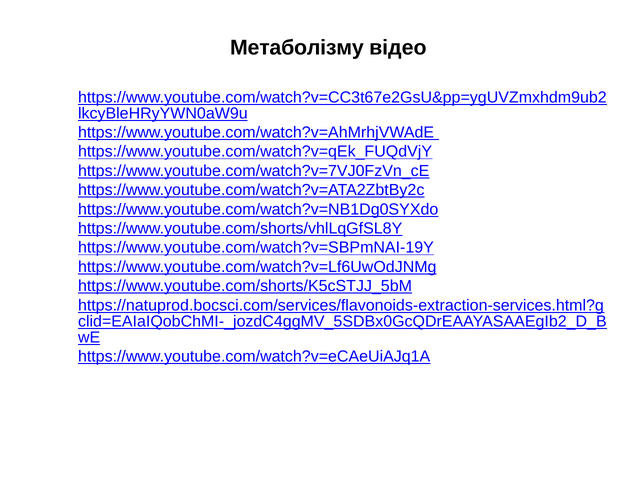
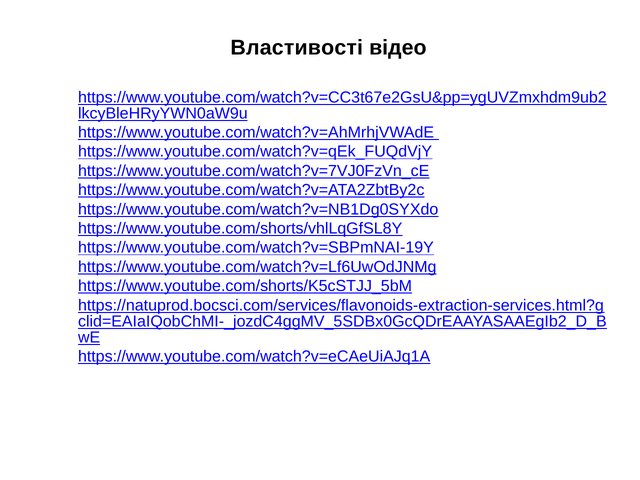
Метаболізму: Метаболізму -> Властивості
